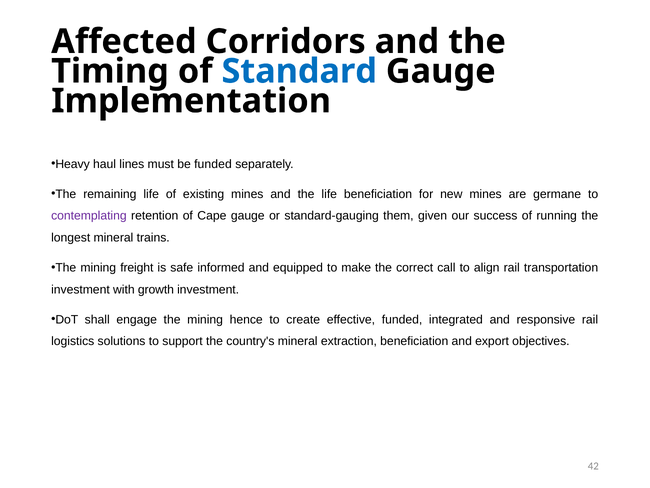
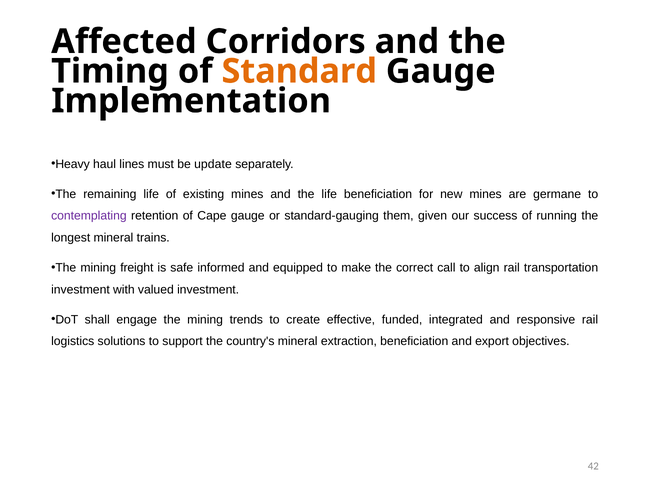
Standard colour: blue -> orange
be funded: funded -> update
growth: growth -> valued
hence: hence -> trends
